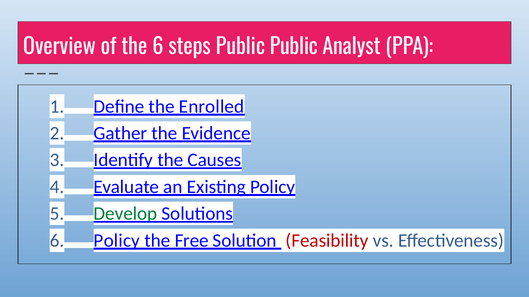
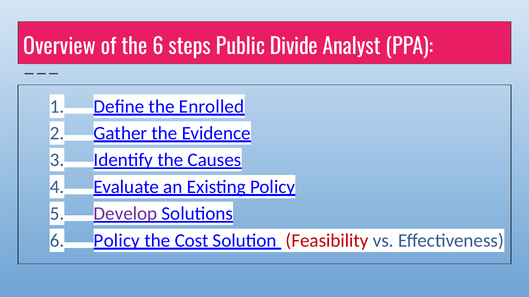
Public Public: Public -> Divide
Develop colour: green -> purple
Free: Free -> Cost
